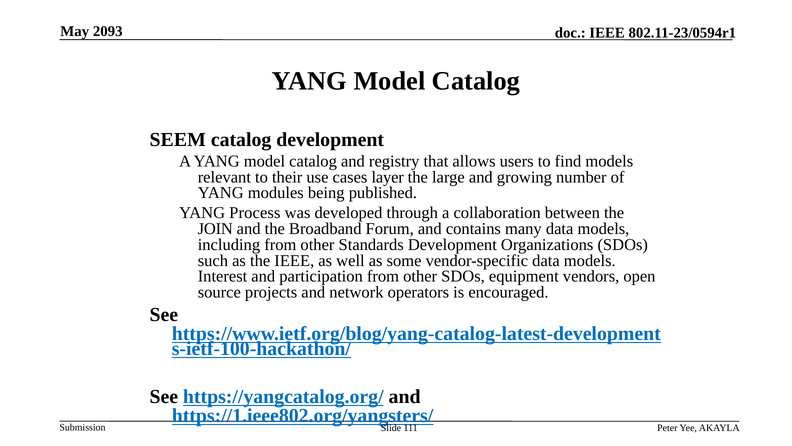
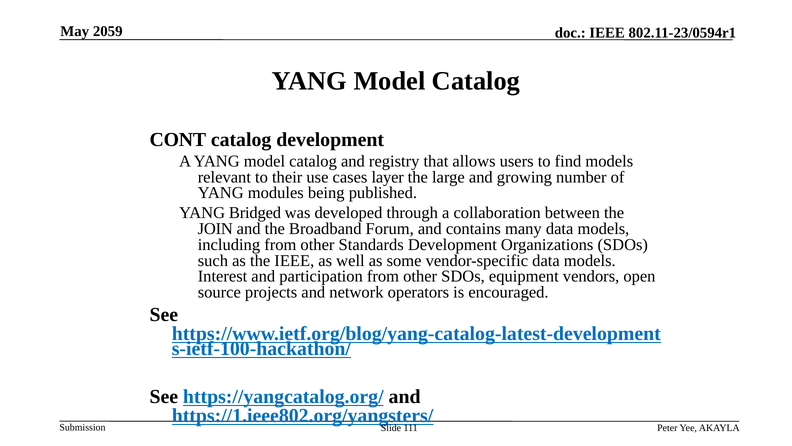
2093: 2093 -> 2059
SEEM: SEEM -> CONT
Process: Process -> Bridged
